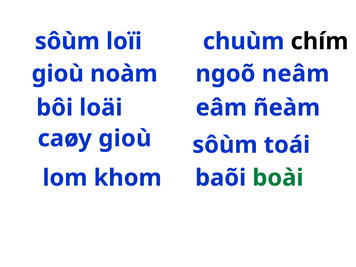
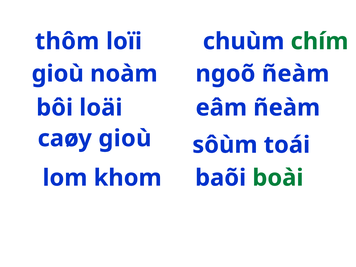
sôùm at (67, 41): sôùm -> thôm
chím colour: black -> green
ngoõ neâm: neâm -> ñeàm
